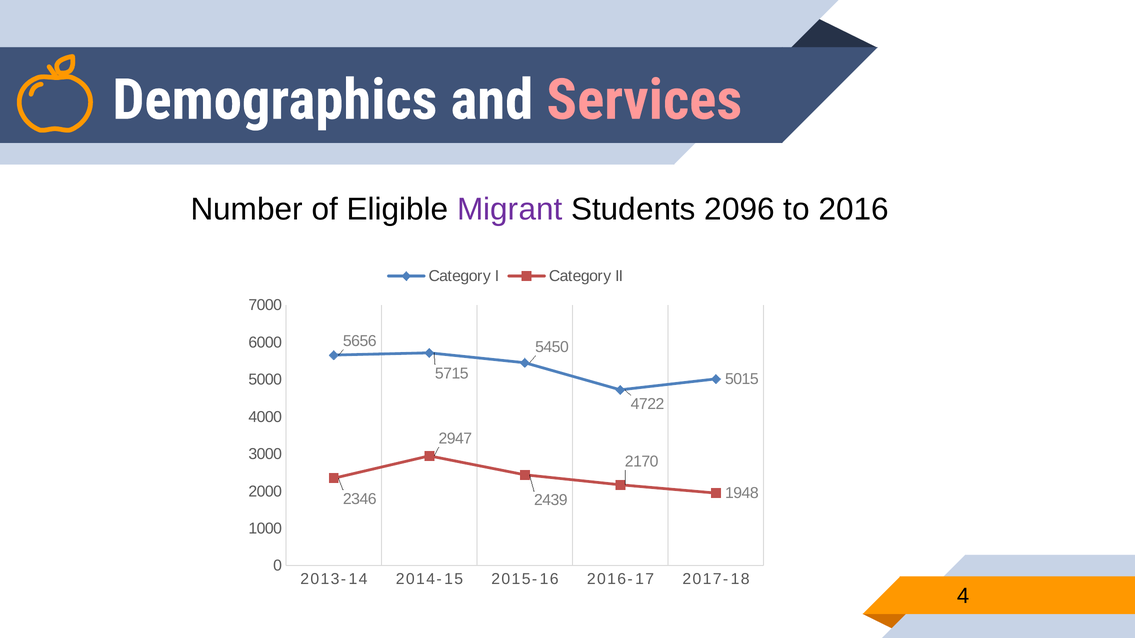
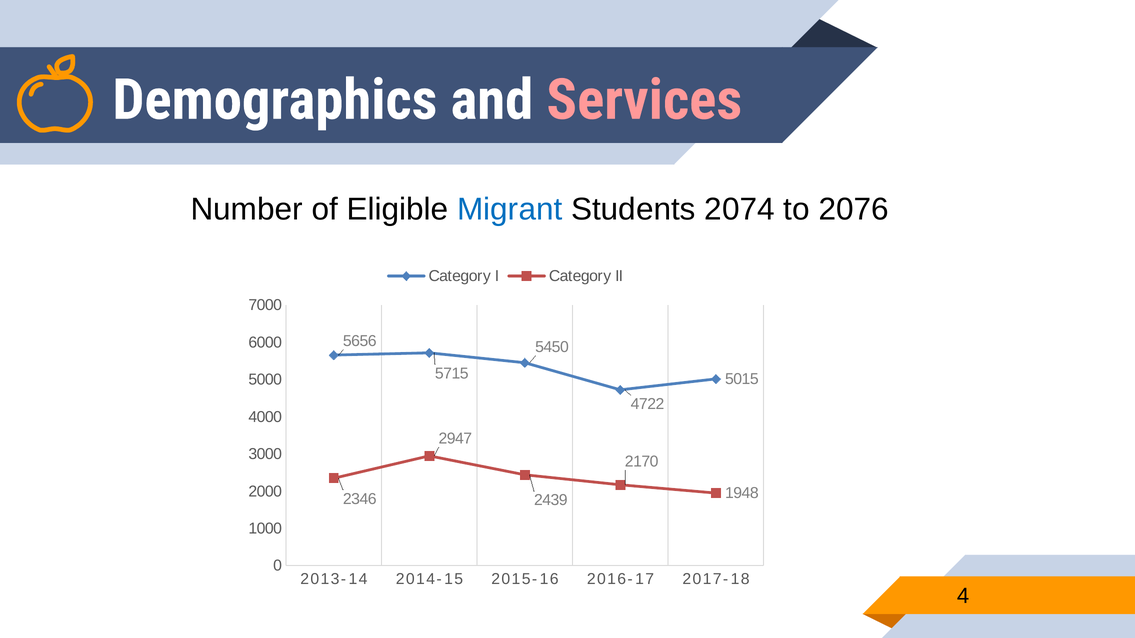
Migrant colour: purple -> blue
2096: 2096 -> 2074
2016: 2016 -> 2076
